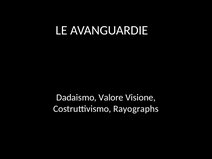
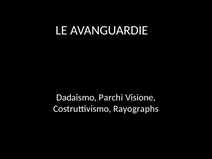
Valore: Valore -> Parchi
